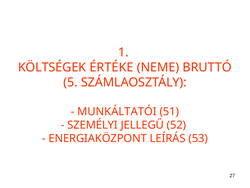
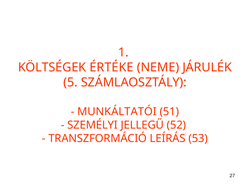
BRUTTÓ: BRUTTÓ -> JÁRULÉK
ENERGIAKÖZPONT: ENERGIAKÖZPONT -> TRANSZFORMÁCIÓ
